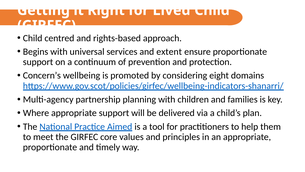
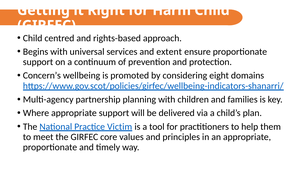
Lived: Lived -> Harm
Aimed: Aimed -> Victim
